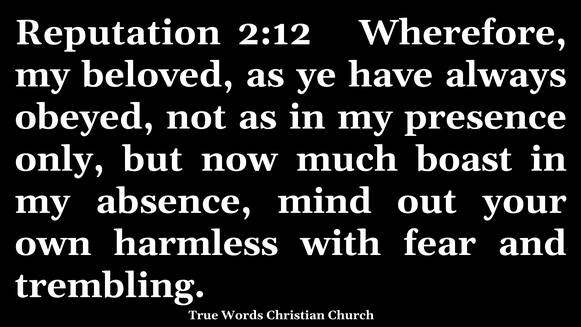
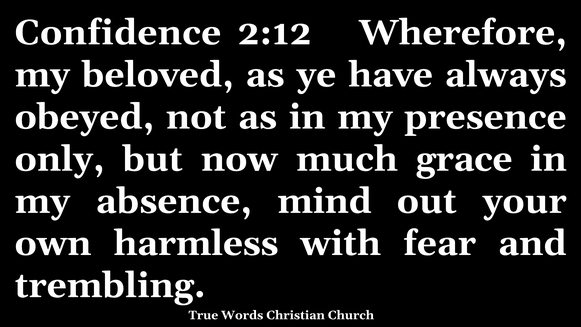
Reputation: Reputation -> Confidence
boast: boast -> grace
